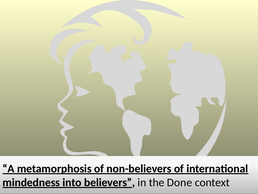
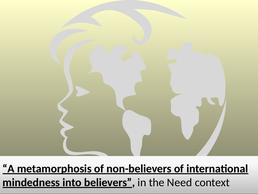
Done: Done -> Need
